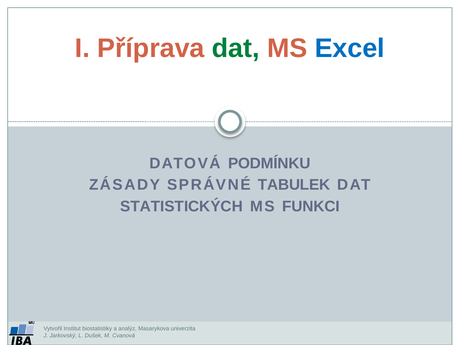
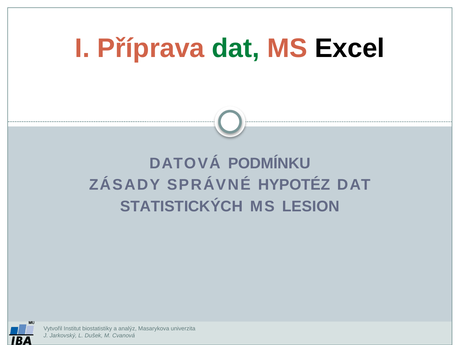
Excel colour: blue -> black
TABULEK: TABULEK -> HYPOTÉZ
FUNKCI: FUNKCI -> LESION
